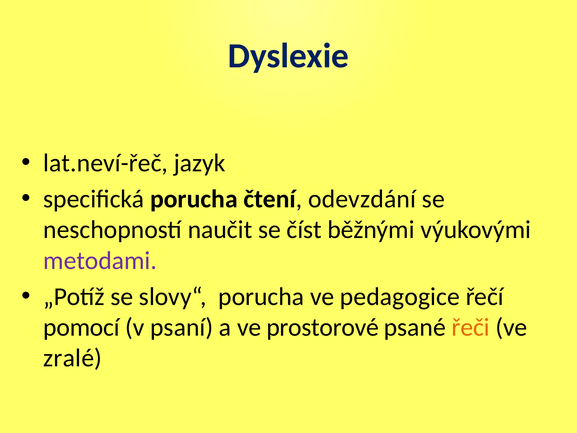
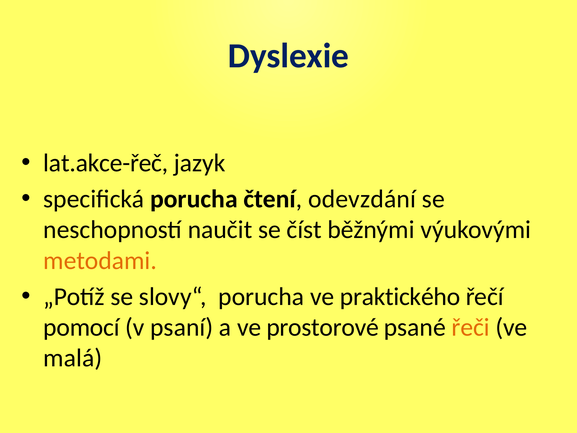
lat.neví-řeč: lat.neví-řeč -> lat.akce-řeč
metodami colour: purple -> orange
pedagogice: pedagogice -> praktického
zralé: zralé -> malá
